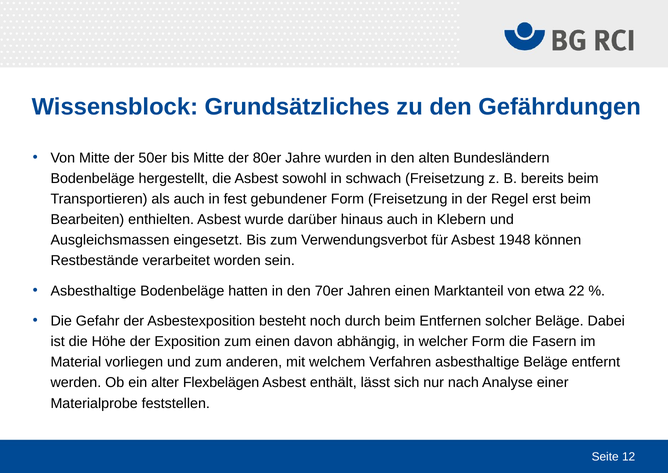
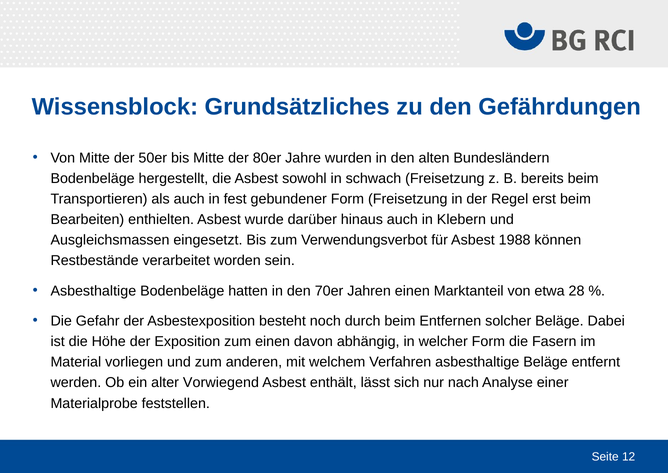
1948: 1948 -> 1988
22: 22 -> 28
Flexbelägen: Flexbelägen -> Vorwiegend
